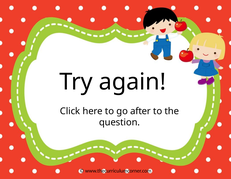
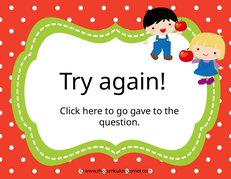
after: after -> gave
